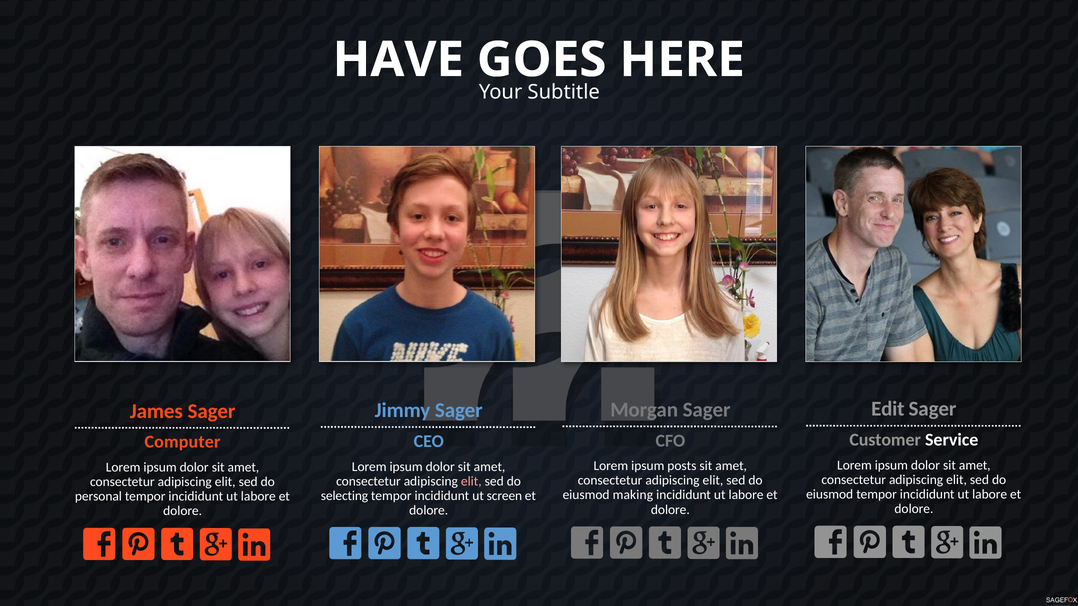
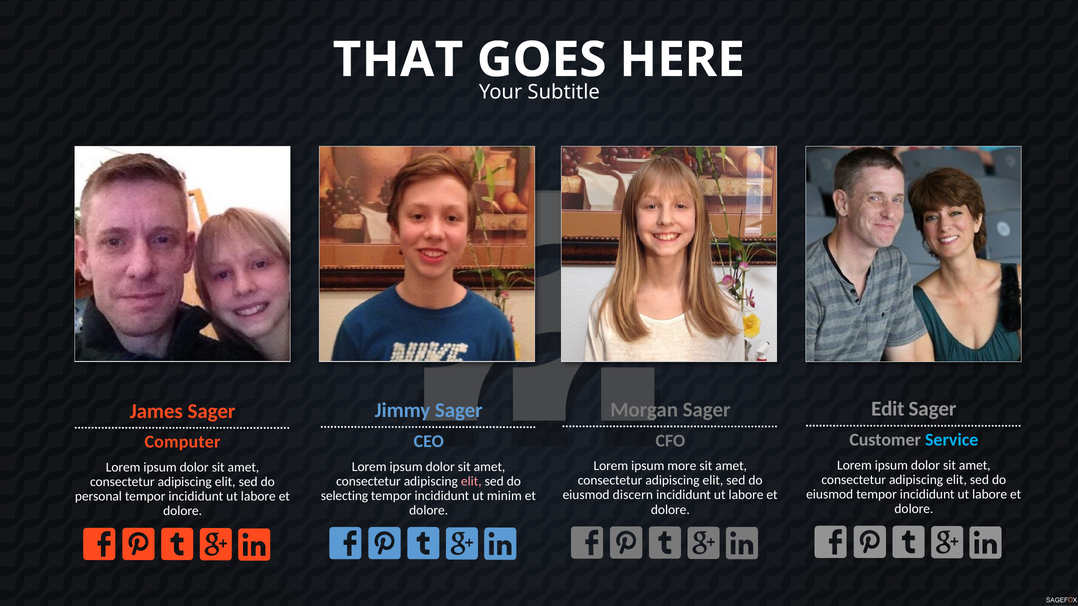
HAVE: HAVE -> THAT
Service colour: white -> light blue
posts: posts -> more
making: making -> discern
screen: screen -> minim
